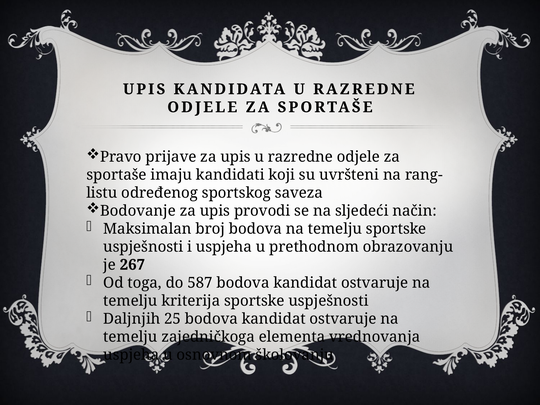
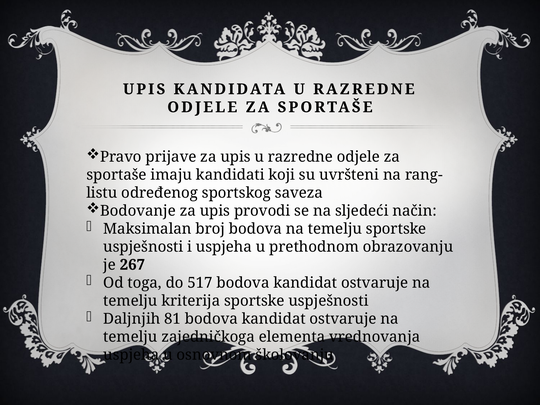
587: 587 -> 517
25: 25 -> 81
